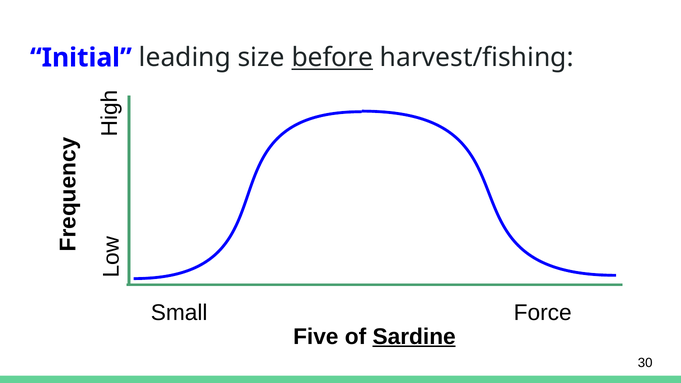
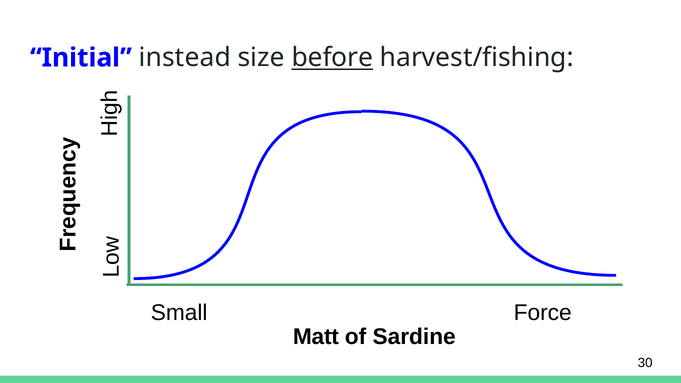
leading: leading -> instead
Five: Five -> Matt
Sardine underline: present -> none
